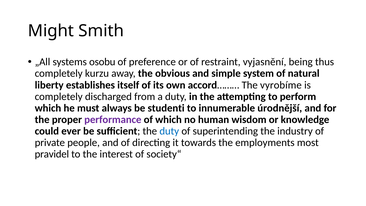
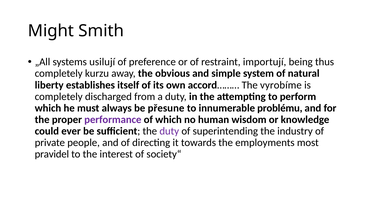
osobu: osobu -> usilují
vyjasnění: vyjasnění -> importují
studenti: studenti -> přesune
úrodnější: úrodnější -> problému
duty at (169, 131) colour: blue -> purple
